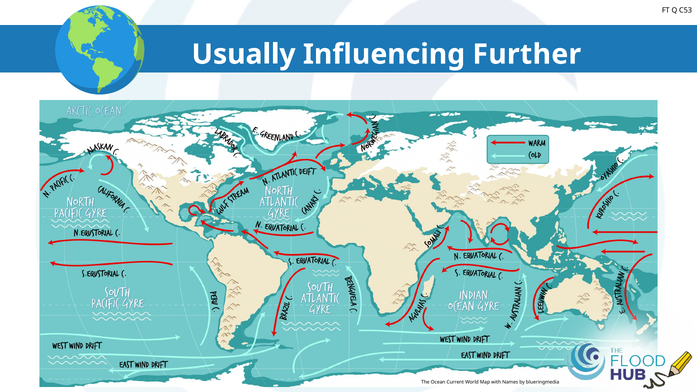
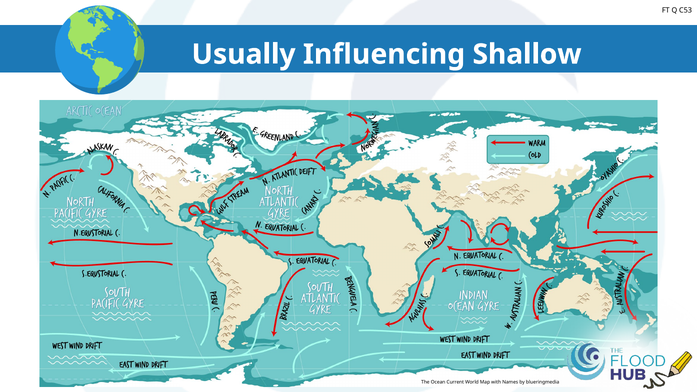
Further: Further -> Shallow
